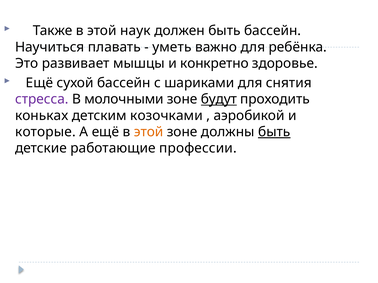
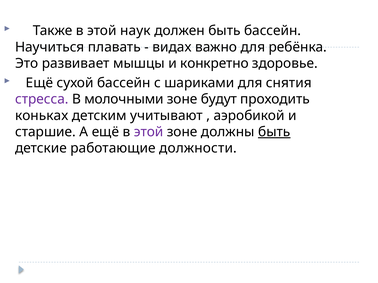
уметь: уметь -> видах
будут underline: present -> none
козочками: козочками -> учитывают
которые: которые -> старшие
этой at (149, 132) colour: orange -> purple
профессии: профессии -> должности
